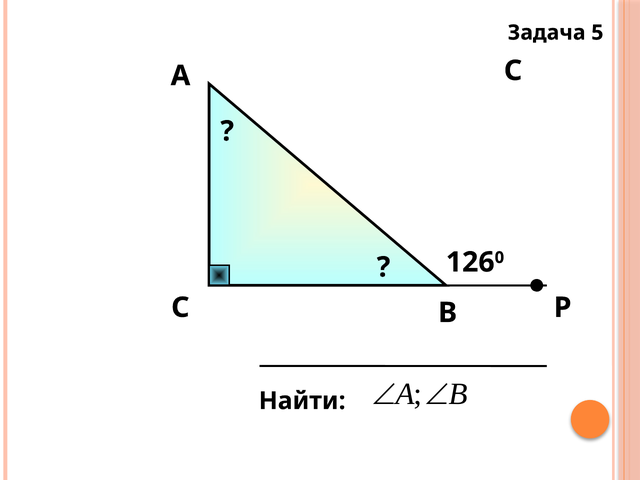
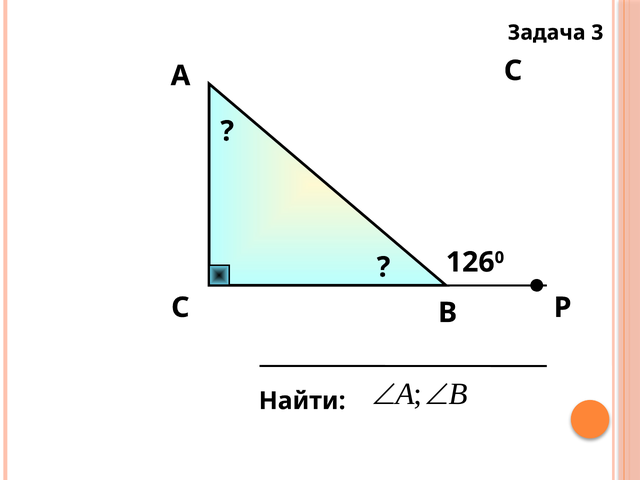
5: 5 -> 3
